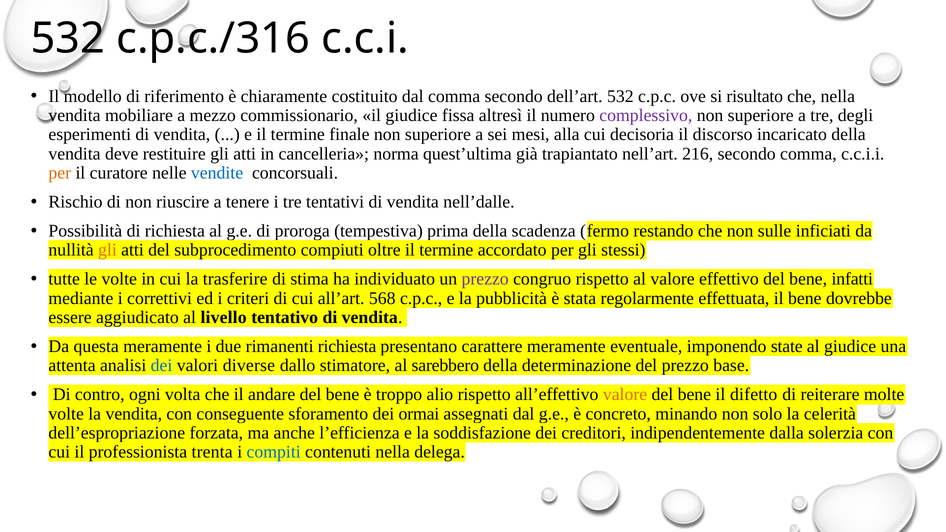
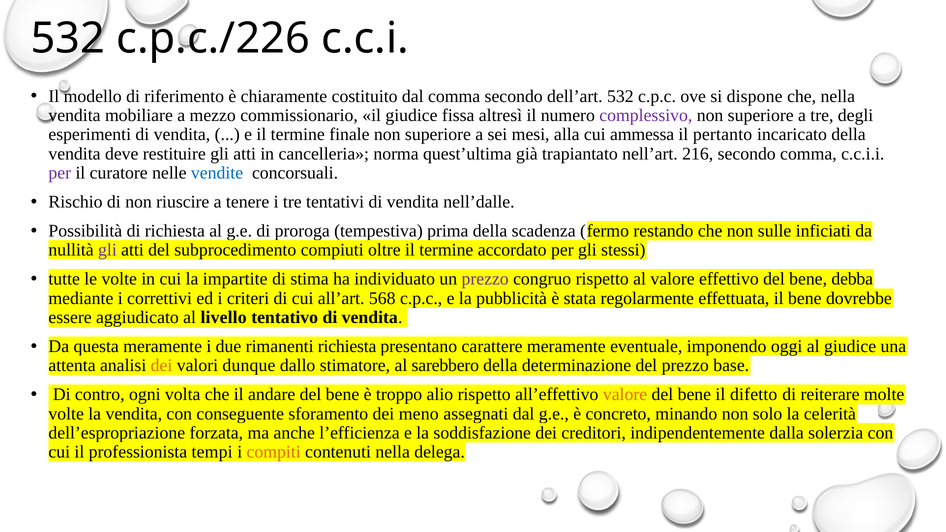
c.p.c./316: c.p.c./316 -> c.p.c./226
risultato: risultato -> dispone
decisoria: decisoria -> ammessa
discorso: discorso -> pertanto
per at (60, 173) colour: orange -> purple
gli at (107, 250) colour: orange -> purple
trasferire: trasferire -> impartite
infatti: infatti -> debba
state: state -> oggi
dei at (162, 366) colour: blue -> orange
diverse: diverse -> dunque
ormai: ormai -> meno
trenta: trenta -> tempi
compiti colour: blue -> orange
